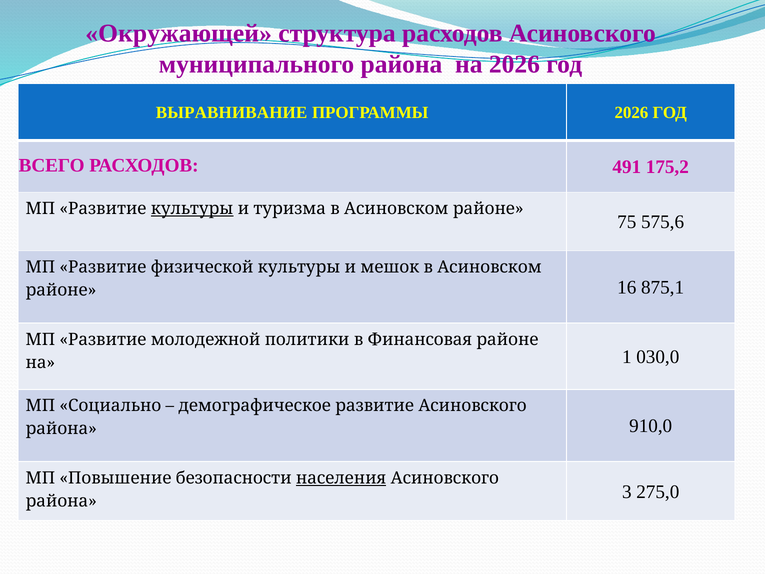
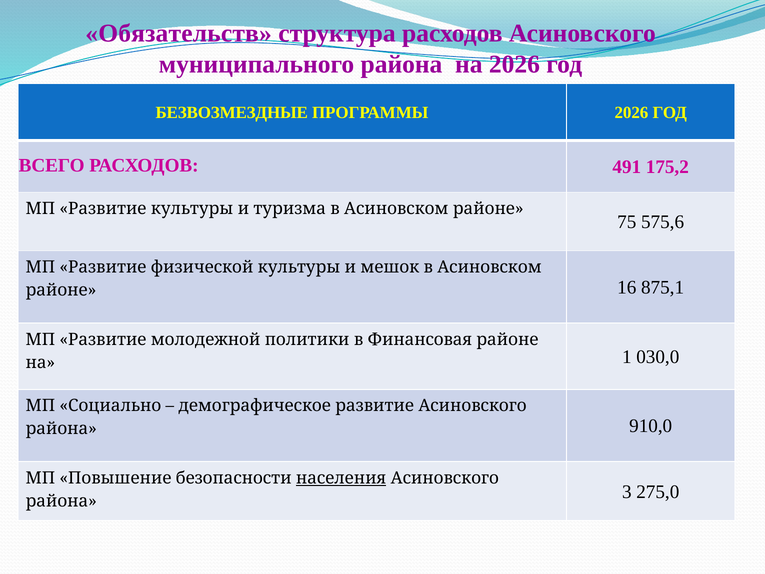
Окружающей: Окружающей -> Обязательств
ВЫРАВНИВАНИЕ: ВЫРАВНИВАНИЕ -> БЕЗВОЗМЕЗДНЫЕ
культуры at (192, 208) underline: present -> none
